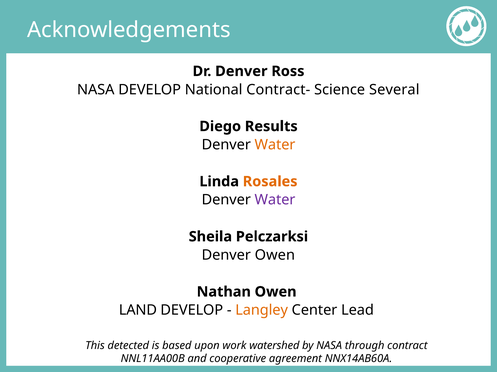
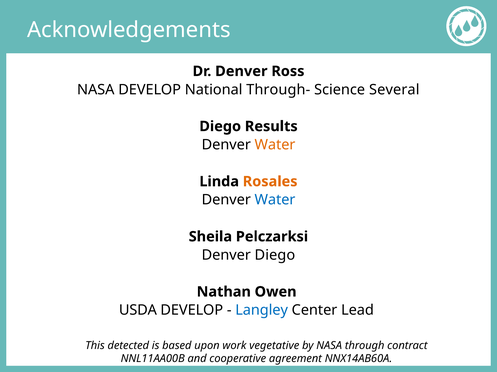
Contract-: Contract- -> Through-
Water at (275, 200) colour: purple -> blue
Denver Owen: Owen -> Diego
LAND: LAND -> USDA
Langley colour: orange -> blue
watershed: watershed -> vegetative
